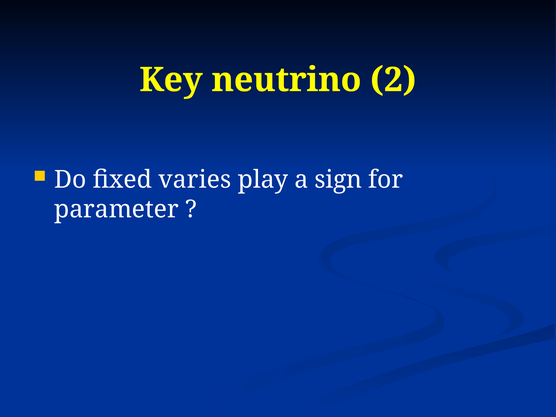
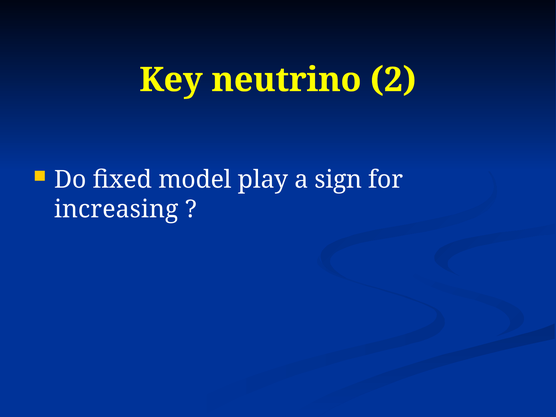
varies: varies -> model
parameter: parameter -> increasing
